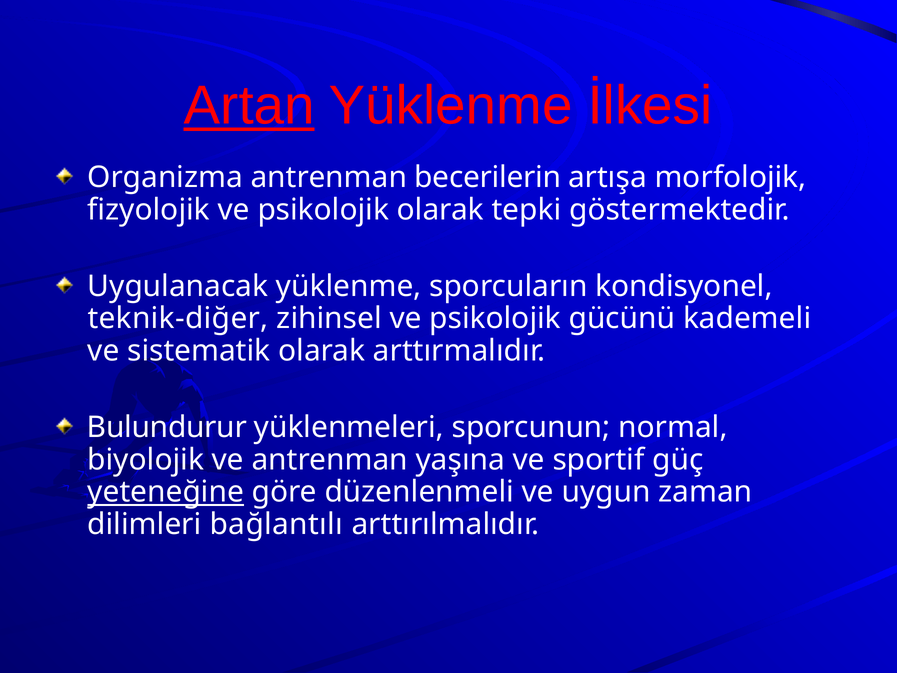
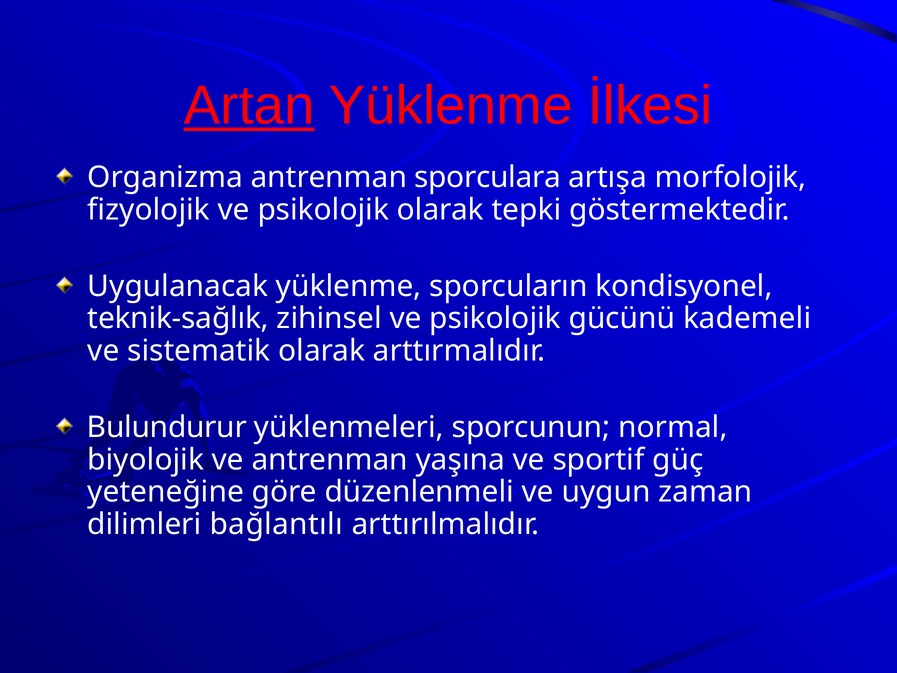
becerilerin: becerilerin -> sporculara
teknik-diğer: teknik-diğer -> teknik-sağlık
yeteneğine underline: present -> none
